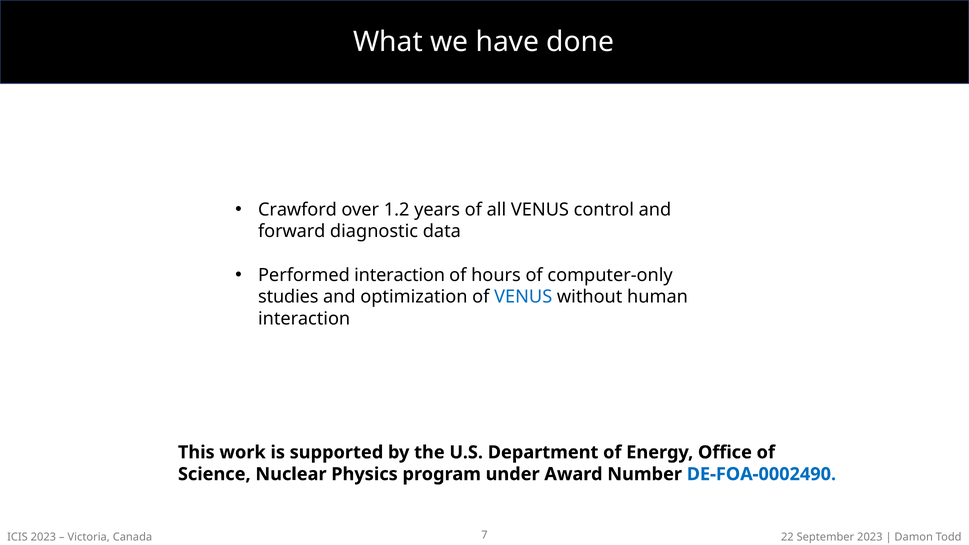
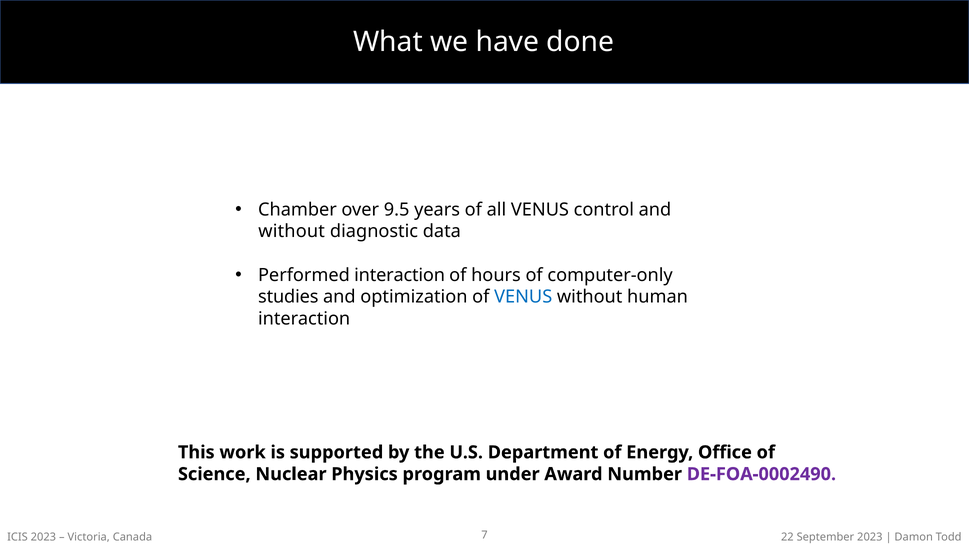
Crawford: Crawford -> Chamber
1.2: 1.2 -> 9.5
forward at (292, 232): forward -> without
DE-FOA-0002490 colour: blue -> purple
